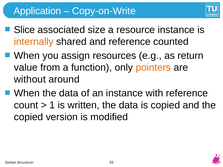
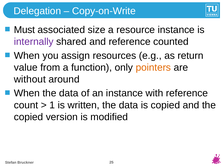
Application: Application -> Delegation
Slice: Slice -> Must
internally colour: orange -> purple
